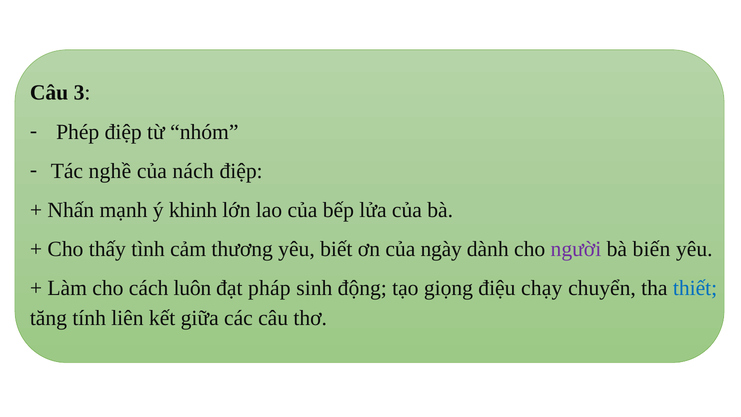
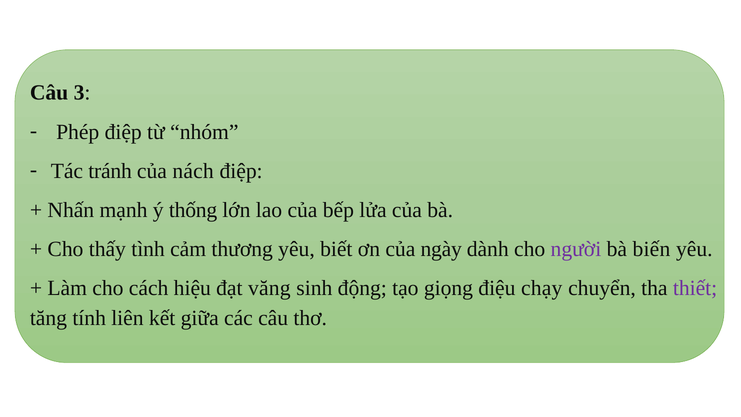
nghề: nghề -> tránh
khinh: khinh -> thống
luôn: luôn -> hiệu
pháp: pháp -> văng
thiết colour: blue -> purple
